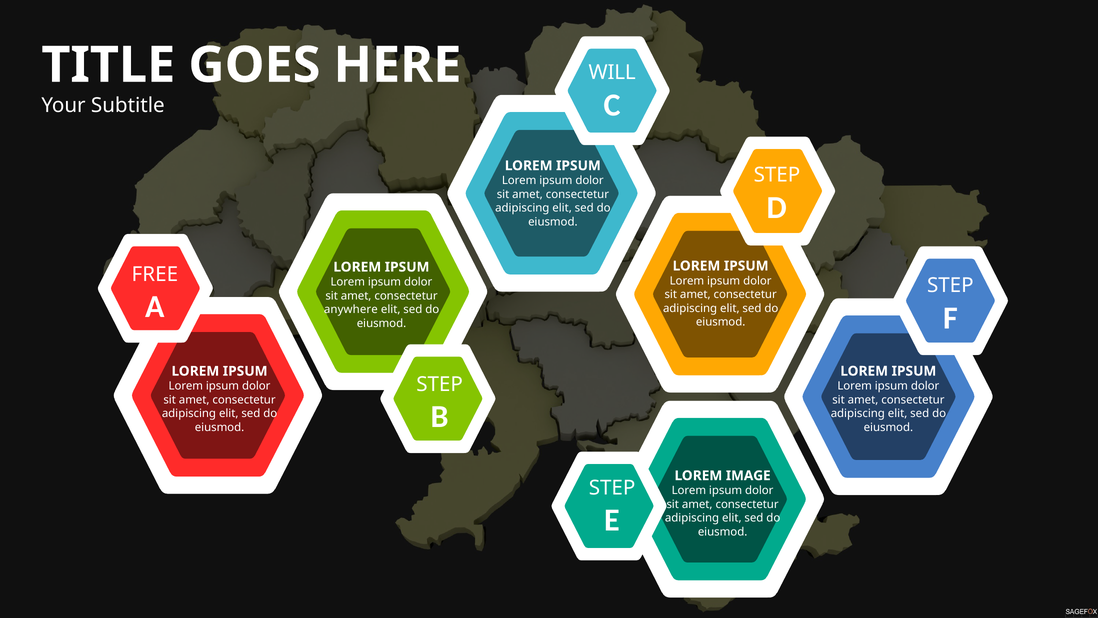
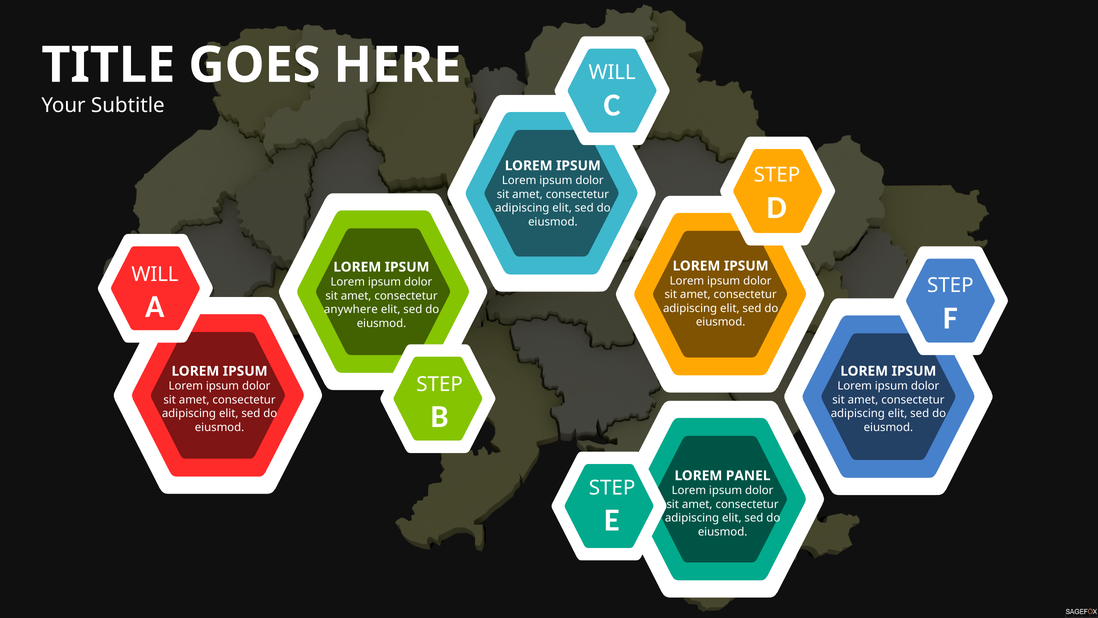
FREE at (155, 274): FREE -> WILL
IMAGE: IMAGE -> PANEL
